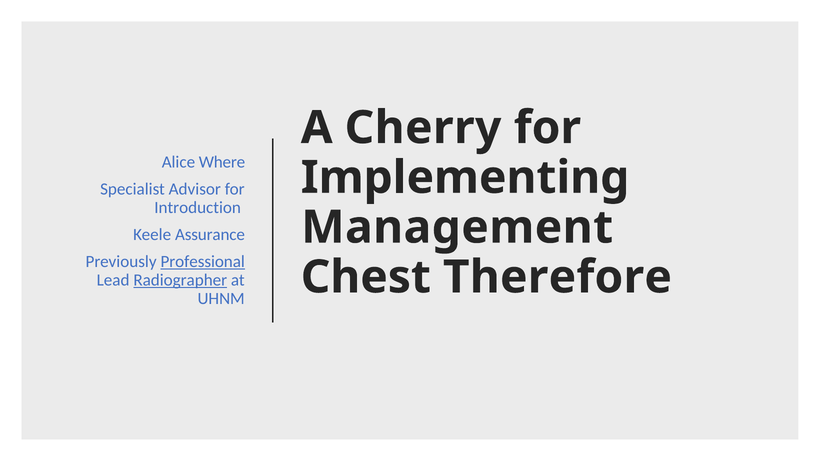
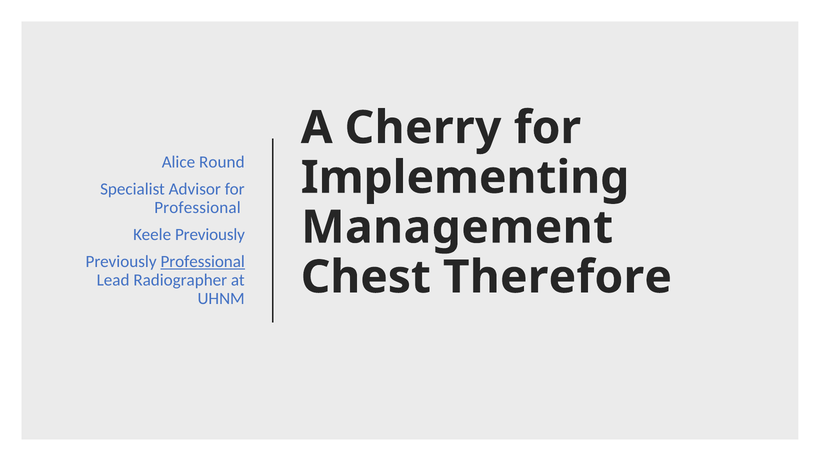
Where: Where -> Round
Introduction at (198, 208): Introduction -> Professional
Keele Assurance: Assurance -> Previously
Radiographer underline: present -> none
